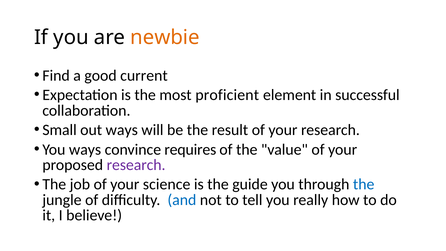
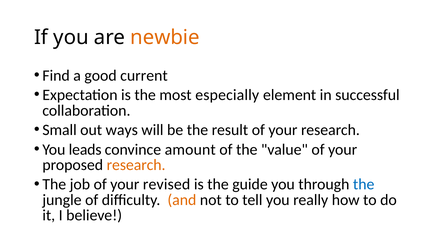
proficient: proficient -> especially
You ways: ways -> leads
requires: requires -> amount
research at (136, 165) colour: purple -> orange
science: science -> revised
and colour: blue -> orange
